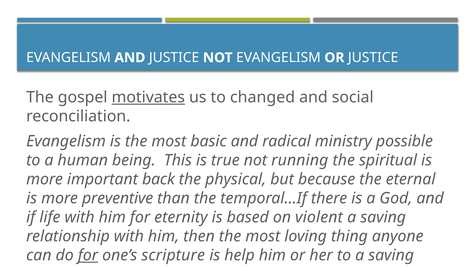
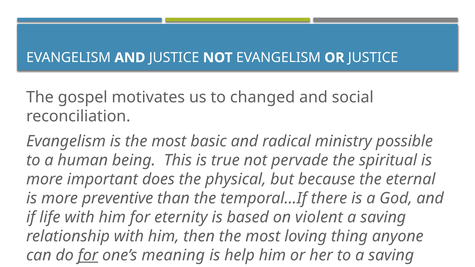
motivates underline: present -> none
running: running -> pervade
back: back -> does
scripture: scripture -> meaning
